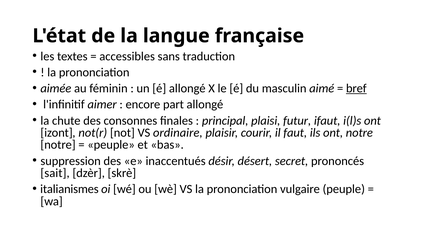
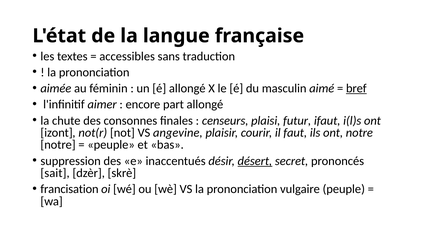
principal: principal -> censeurs
ordinaire: ordinaire -> angevine
désert underline: none -> present
italianismes: italianismes -> francisation
